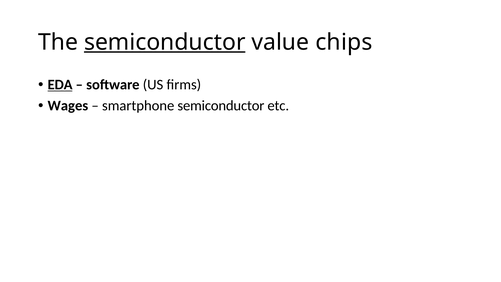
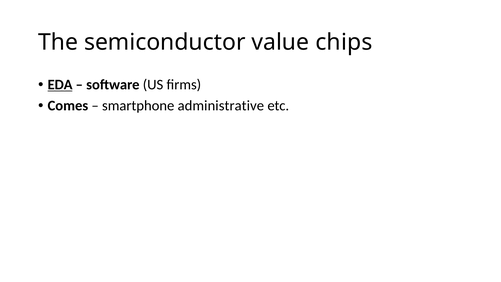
semiconductor at (165, 42) underline: present -> none
Wages: Wages -> Comes
smartphone semiconductor: semiconductor -> administrative
